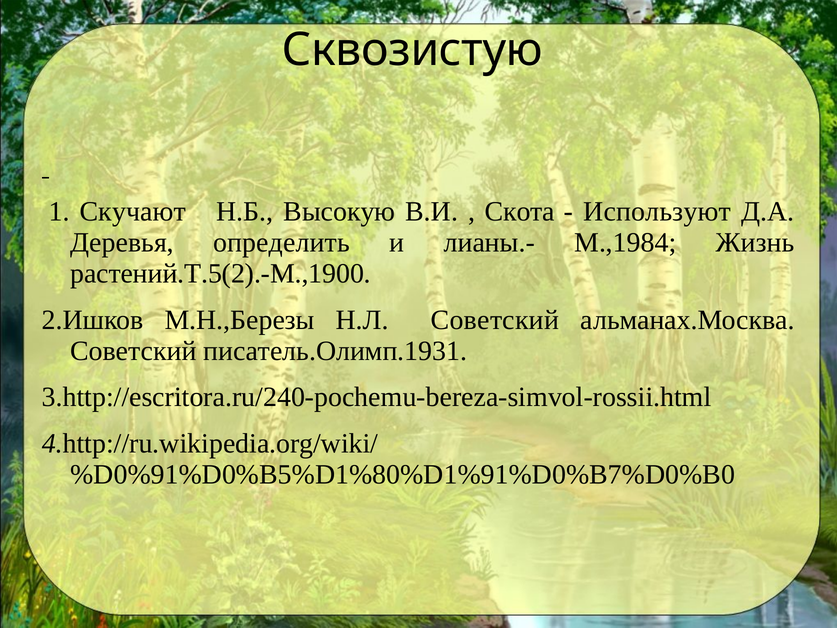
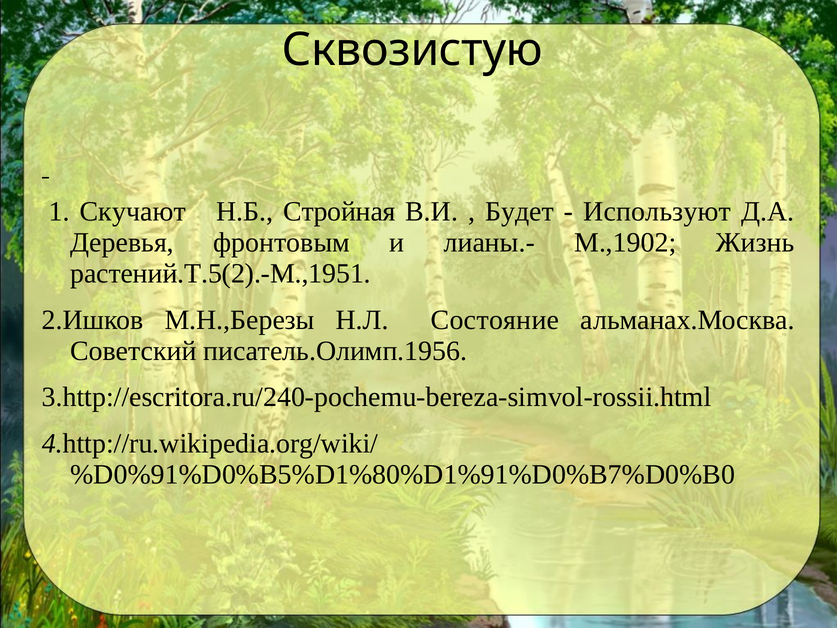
Высокую: Высокую -> Стройная
Скота: Скота -> Будет
определить: определить -> фронтовым
М.,1984: М.,1984 -> М.,1902
растений.Т.5(2).-М.,1900: растений.Т.5(2).-М.,1900 -> растений.Т.5(2).-М.,1951
Н.Л Советский: Советский -> Состояние
писатель.Олимп.1931: писатель.Олимп.1931 -> писатель.Олимп.1956
